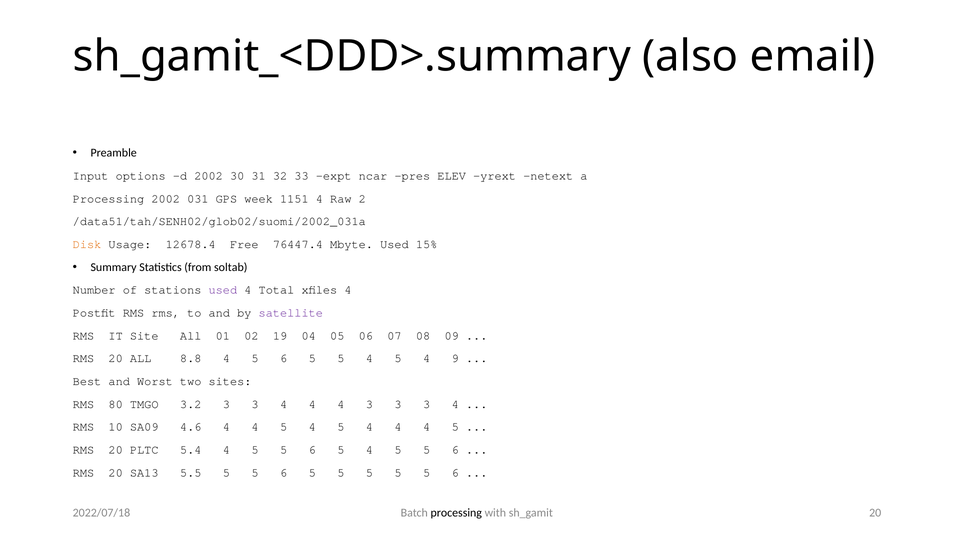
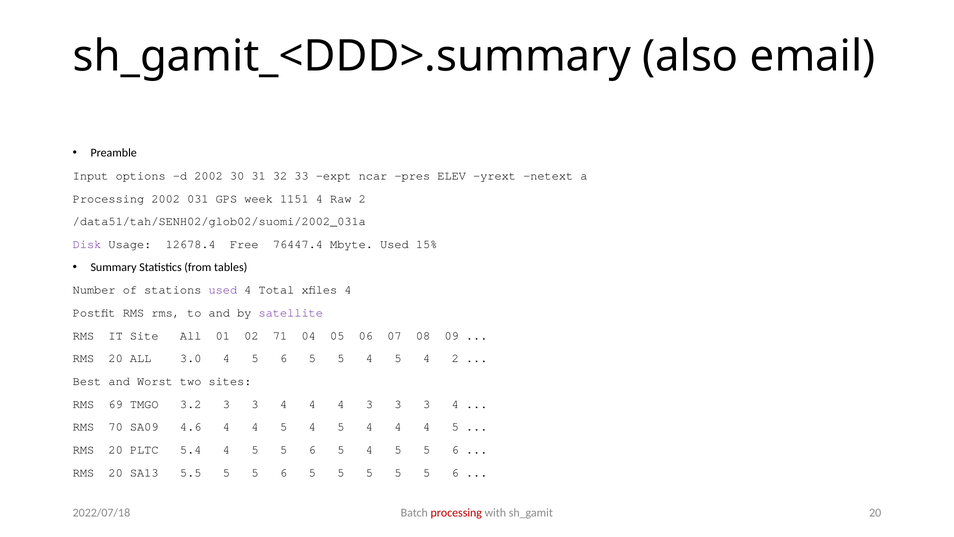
Disk colour: orange -> purple
soltab: soltab -> tables
19: 19 -> 71
8.8: 8.8 -> 3.0
4 9: 9 -> 2
80: 80 -> 69
10: 10 -> 70
processing at (456, 512) colour: black -> red
